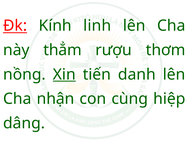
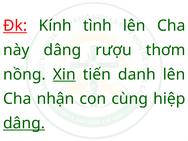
linh: linh -> tình
này thẳm: thẳm -> dâng
dâng at (24, 123) underline: none -> present
